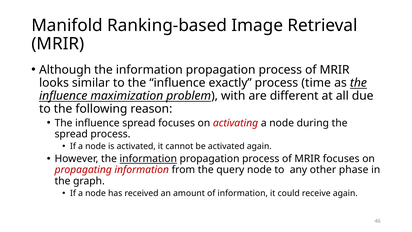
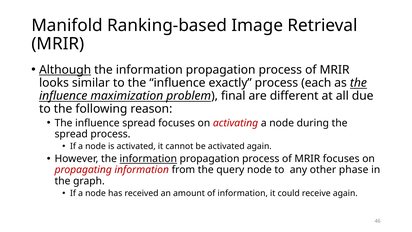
Although underline: none -> present
time: time -> each
with: with -> final
